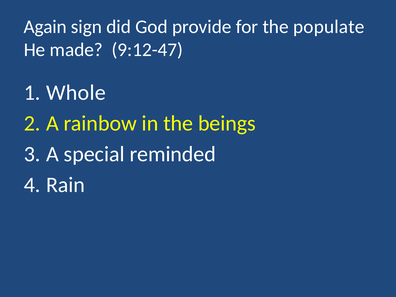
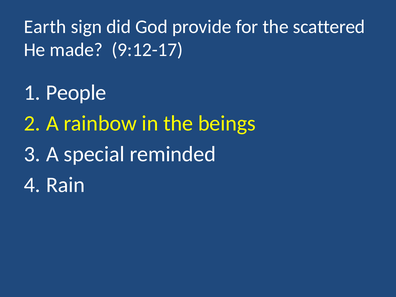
Again: Again -> Earth
populate: populate -> scattered
9:12-47: 9:12-47 -> 9:12-17
Whole: Whole -> People
